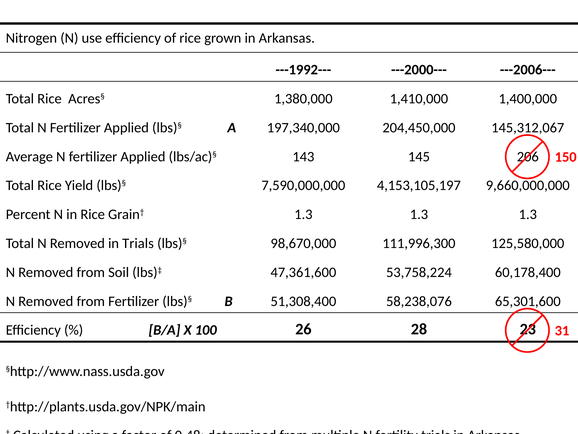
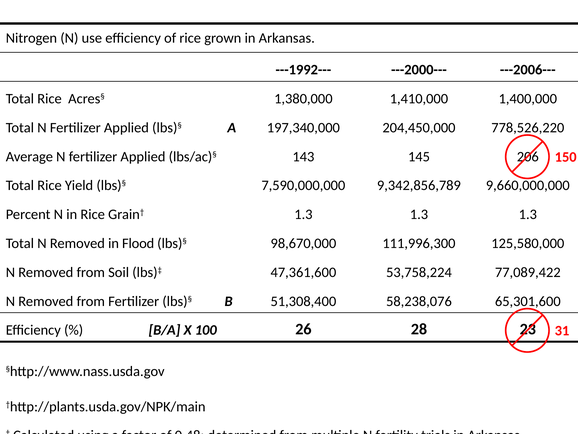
145,312,067: 145,312,067 -> 778,526,220
4,153,105,197: 4,153,105,197 -> 9,342,856,789
in Trials: Trials -> Flood
60,178,400: 60,178,400 -> 77,089,422
